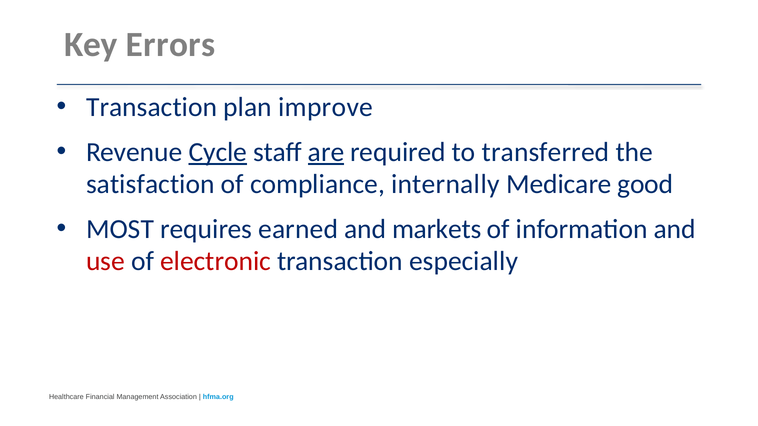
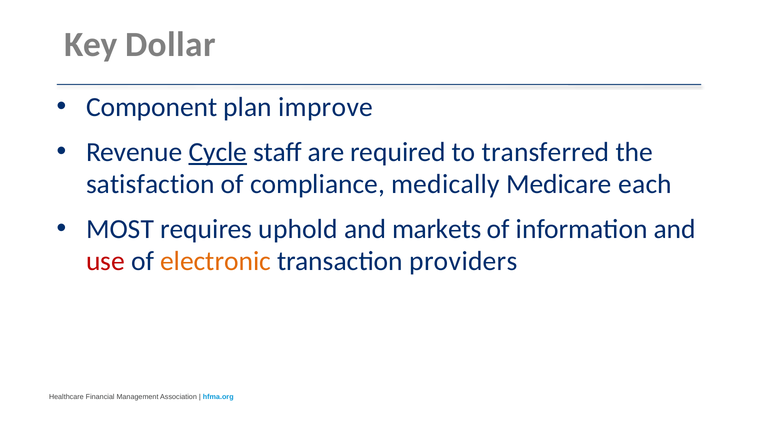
Errors: Errors -> Dollar
Transaction at (152, 107): Transaction -> Component
are underline: present -> none
internally: internally -> medically
good: good -> each
earned: earned -> uphold
electronic colour: red -> orange
especially: especially -> providers
